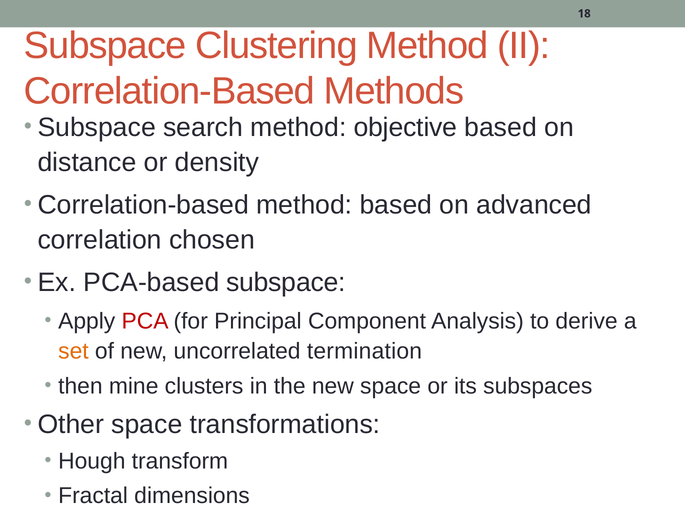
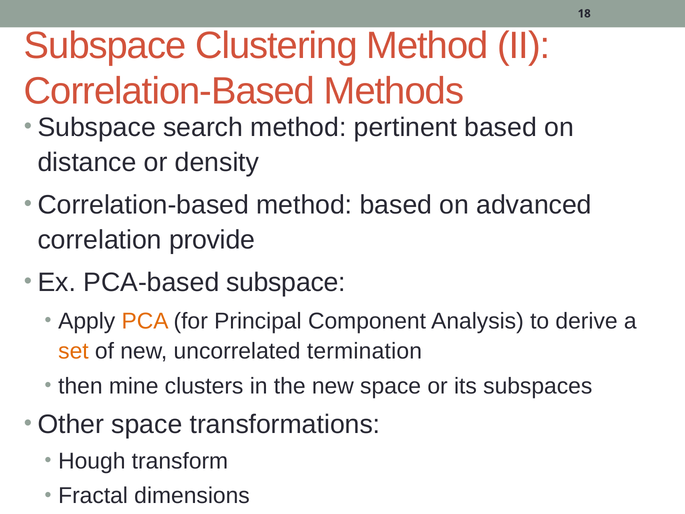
objective: objective -> pertinent
chosen: chosen -> provide
PCA colour: red -> orange
